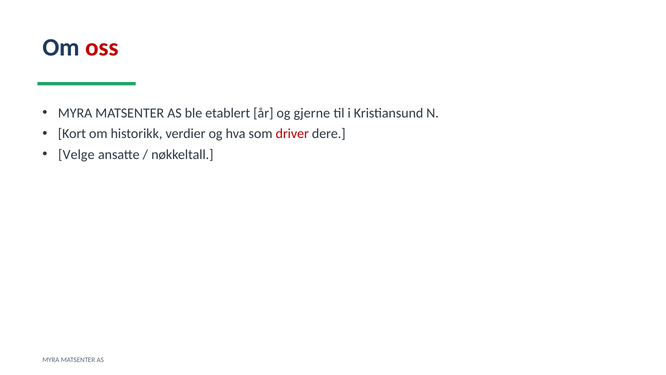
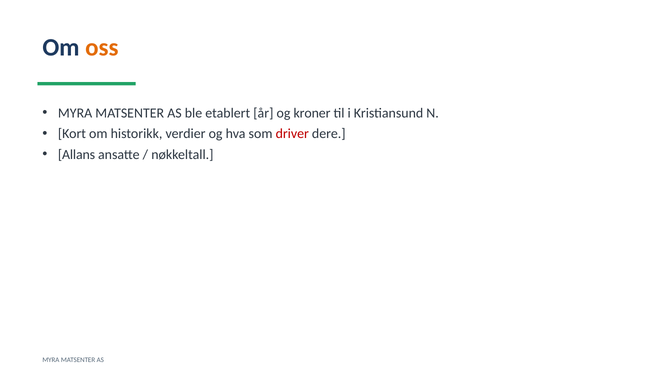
oss colour: red -> orange
gjerne: gjerne -> kroner
Velge: Velge -> Allans
